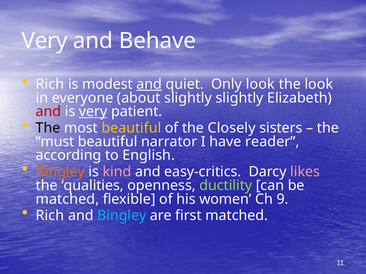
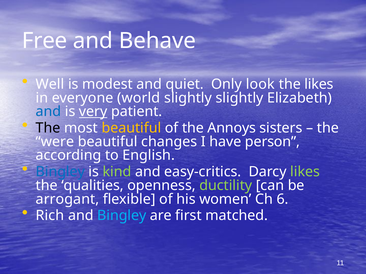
Very at (45, 41): Very -> Free
Rich at (50, 84): Rich -> Well
and at (149, 84) underline: present -> none
the look: look -> likes
about: about -> world
and at (48, 112) colour: red -> blue
Closely: Closely -> Annoys
must: must -> were
narrator: narrator -> changes
reader: reader -> person
Bingley at (60, 172) colour: orange -> blue
kind colour: pink -> light green
likes at (305, 172) colour: pink -> light green
matched at (67, 199): matched -> arrogant
9: 9 -> 6
